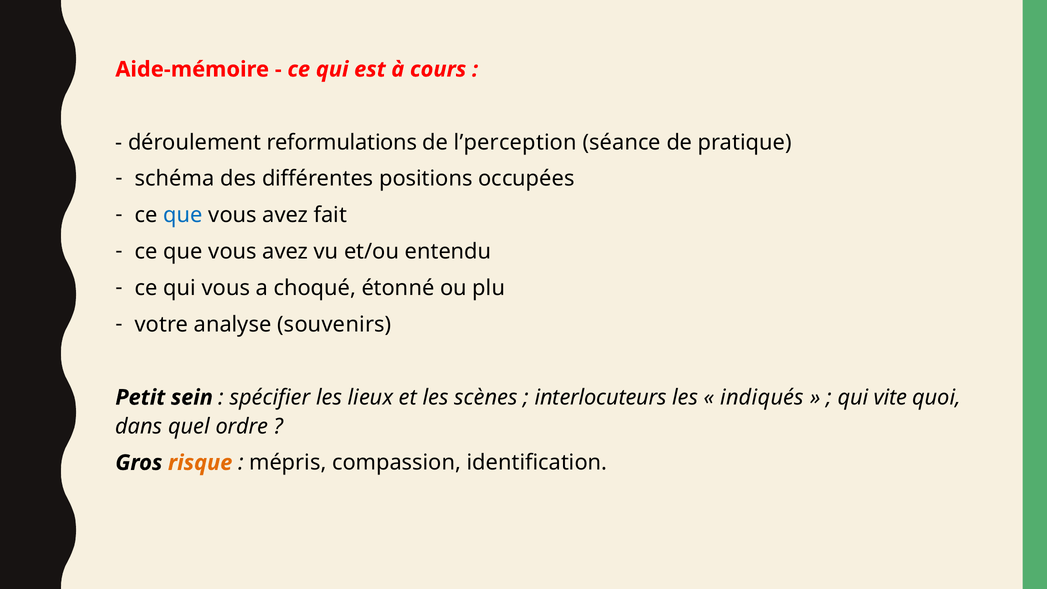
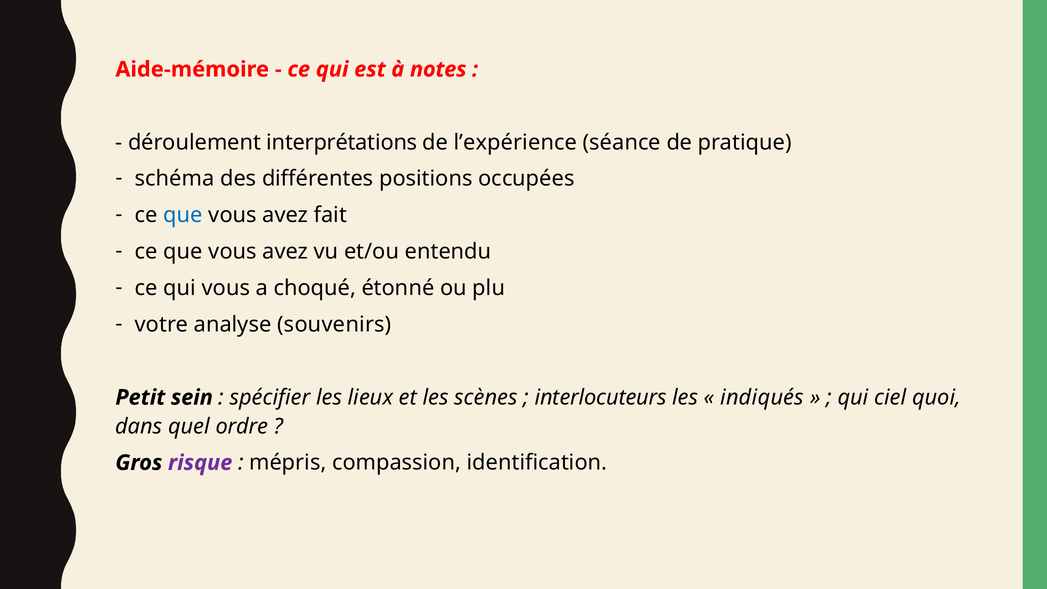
cours: cours -> notes
reformulations: reformulations -> interprétations
l’perception: l’perception -> l’expérience
vite: vite -> ciel
risque colour: orange -> purple
